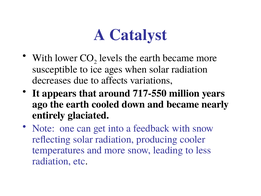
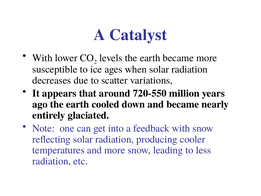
affects: affects -> scatter
717-550: 717-550 -> 720-550
